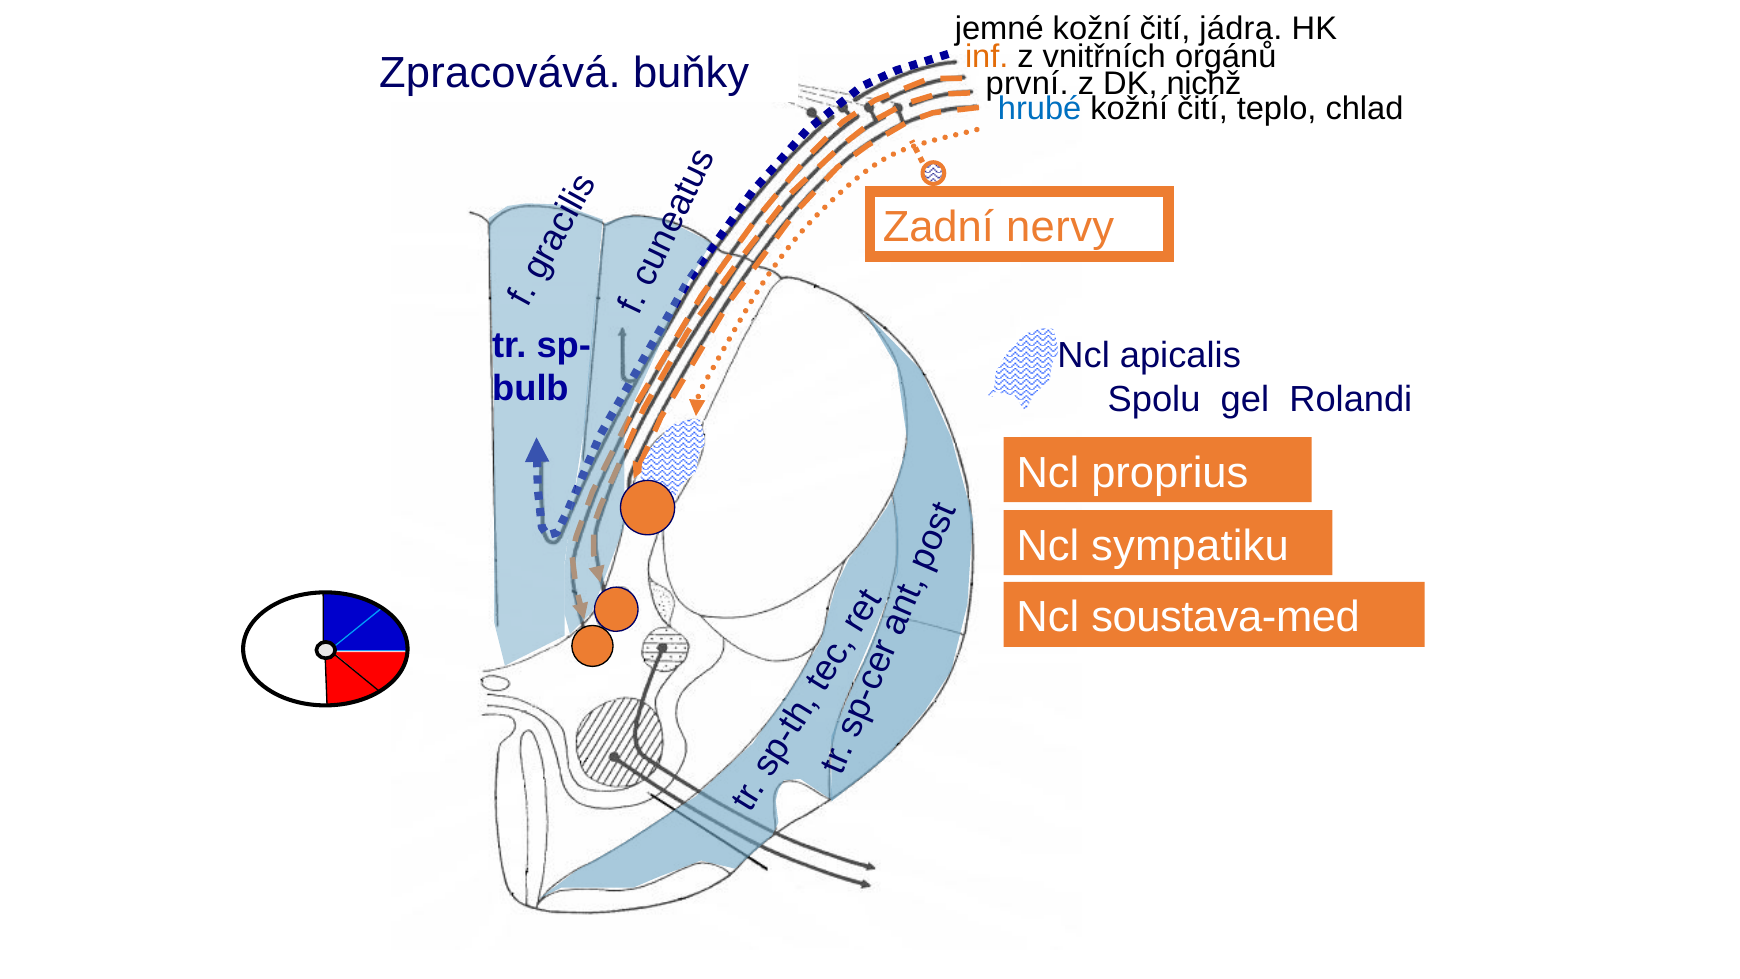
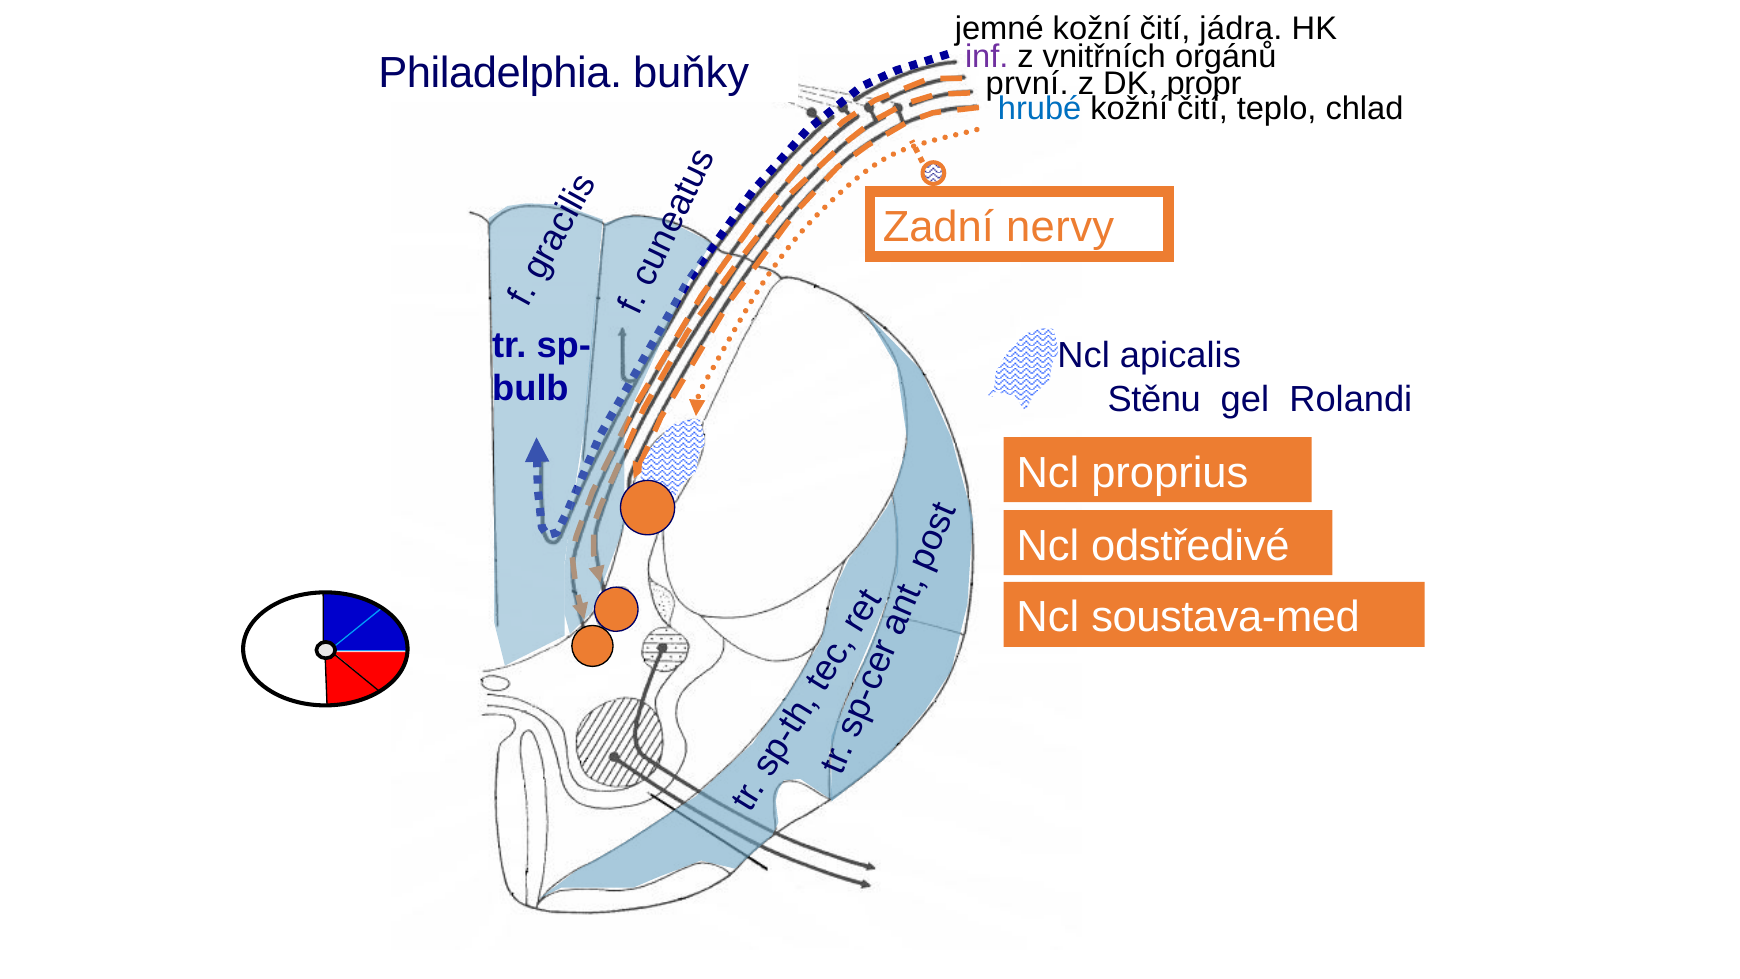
inf colour: orange -> purple
Zpracovává: Zpracovává -> Philadelphia
nichž: nichž -> propr
Spolu: Spolu -> Stěnu
sympatiku: sympatiku -> odstředivé
